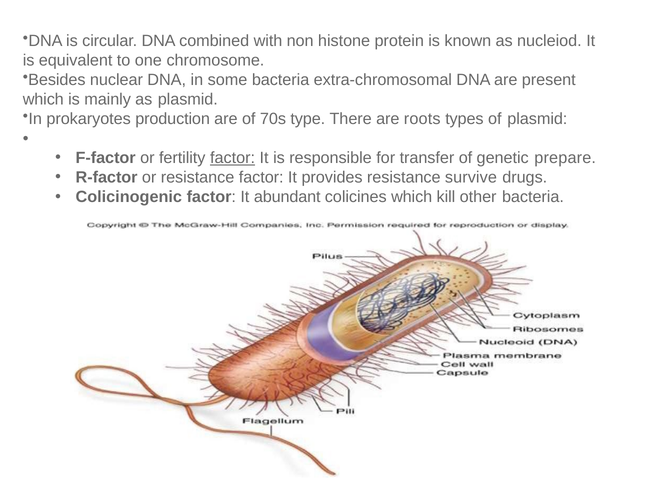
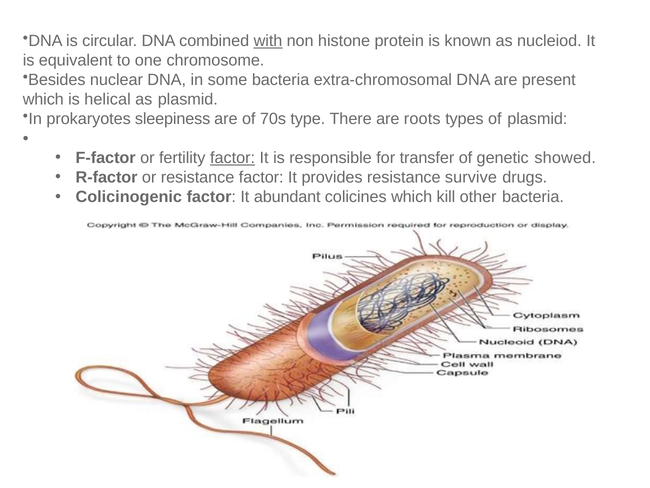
with underline: none -> present
mainly: mainly -> helical
production: production -> sleepiness
prepare: prepare -> showed
